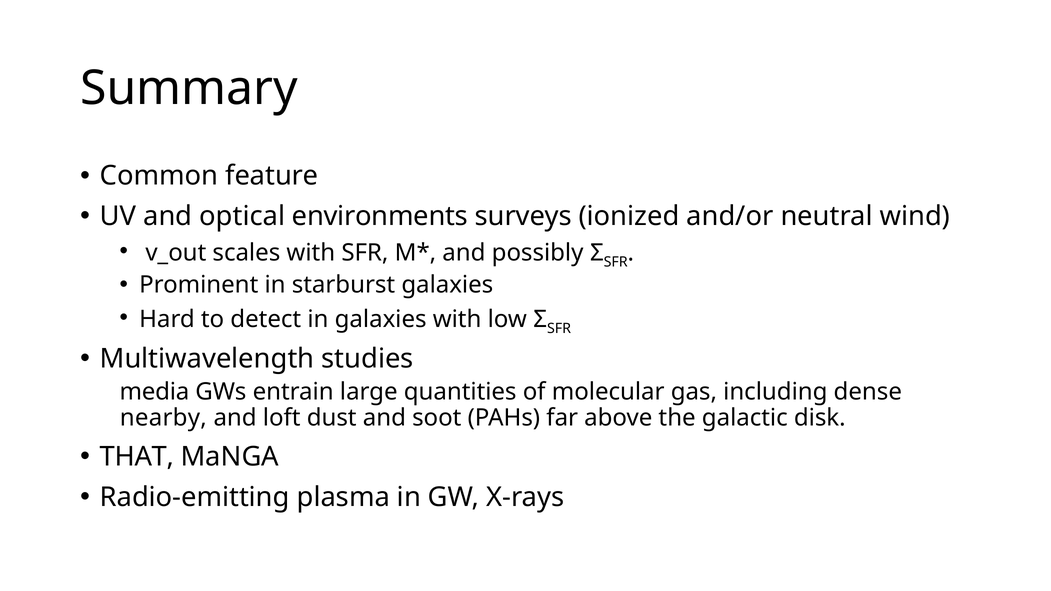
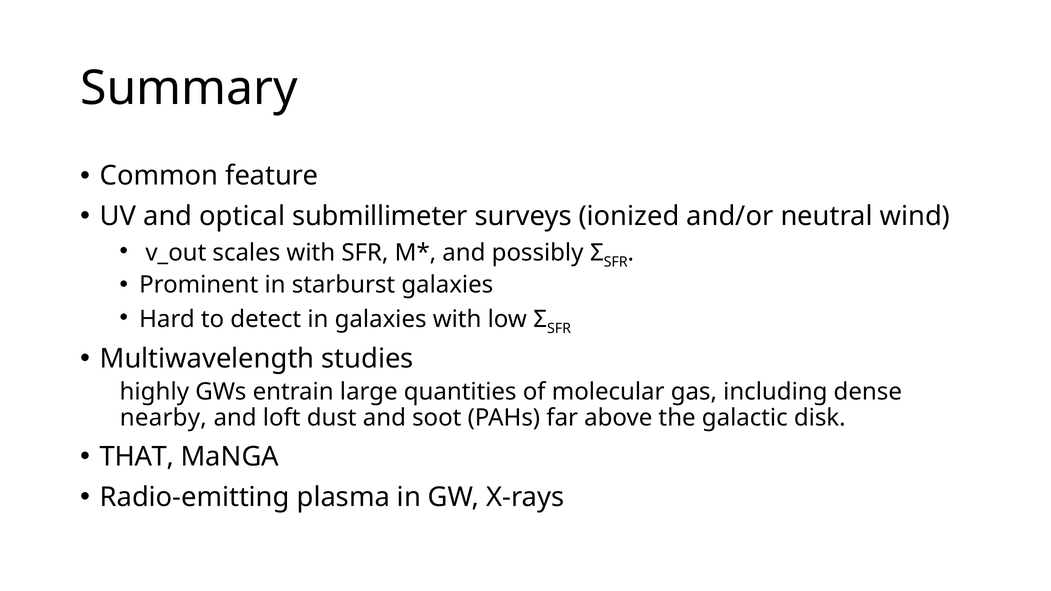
environments: environments -> submillimeter
media: media -> highly
